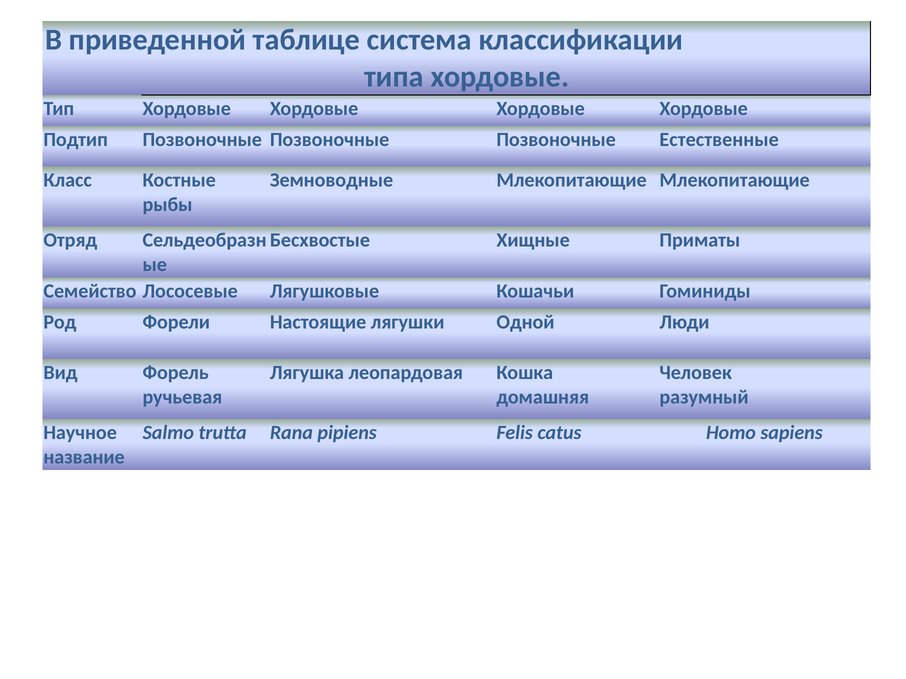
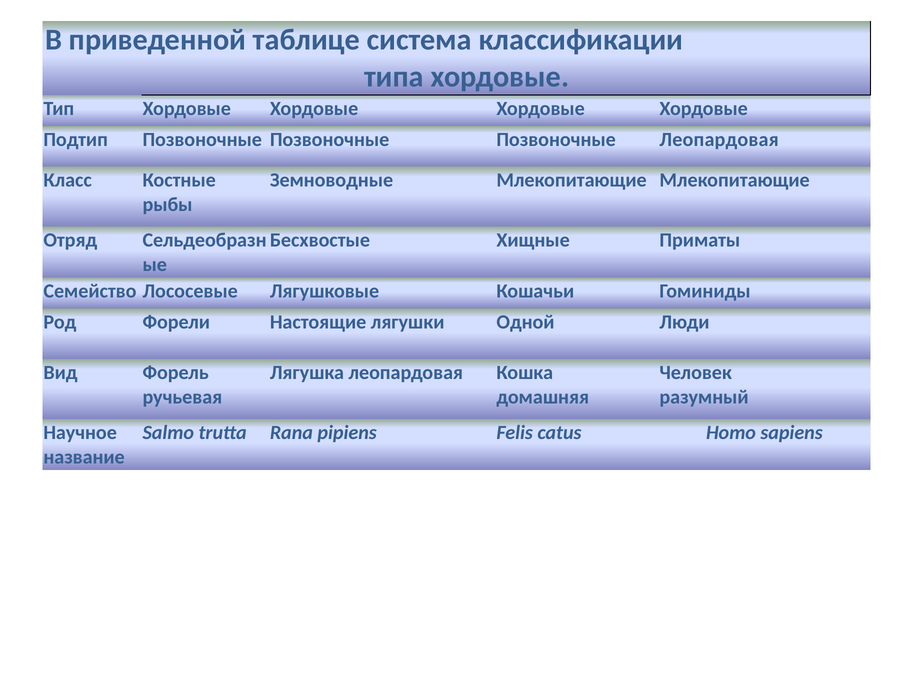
Позвоночные Естественные: Естественные -> Леопардовая
